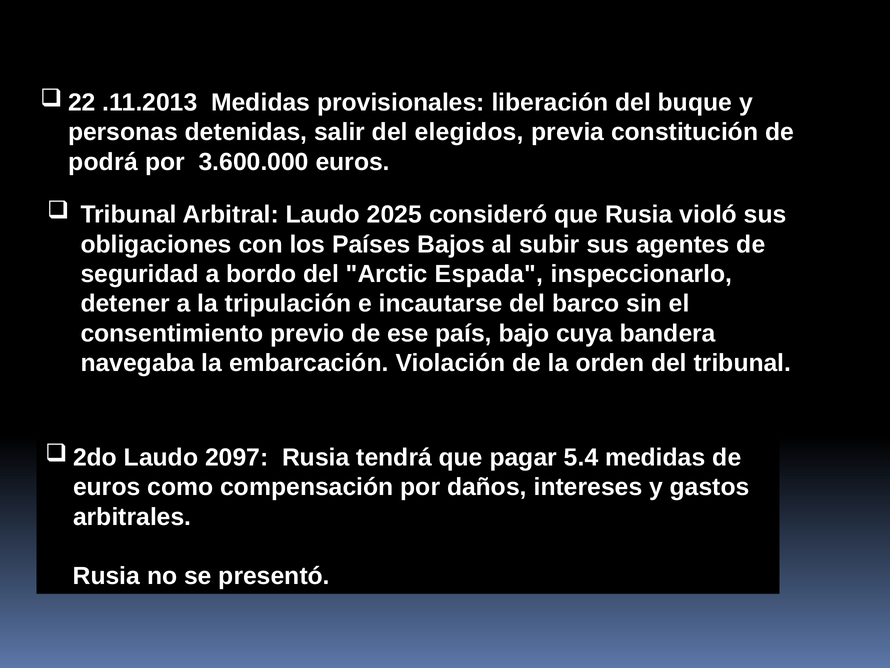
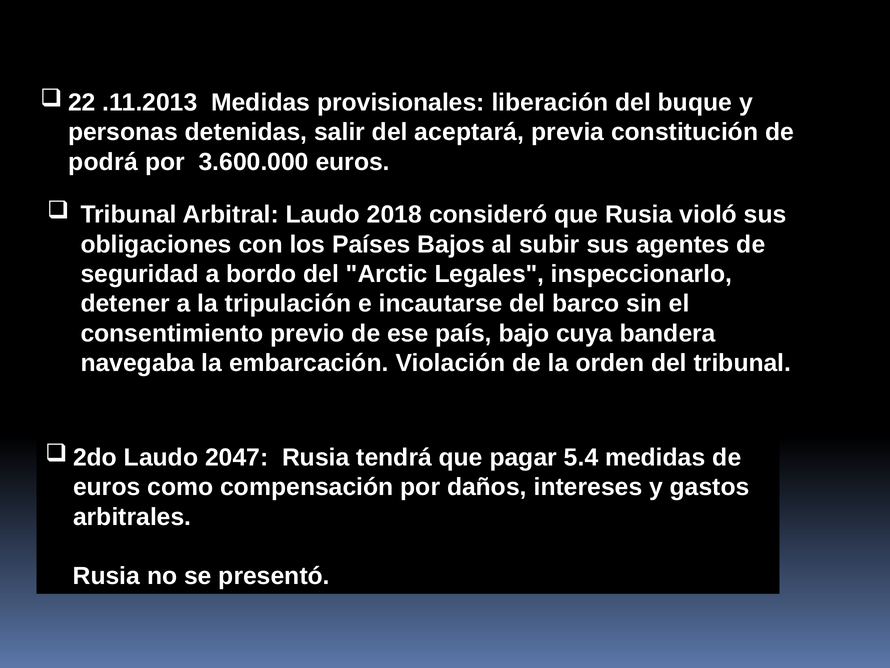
elegidos: elegidos -> aceptará
2025: 2025 -> 2018
Espada: Espada -> Legales
2097: 2097 -> 2047
